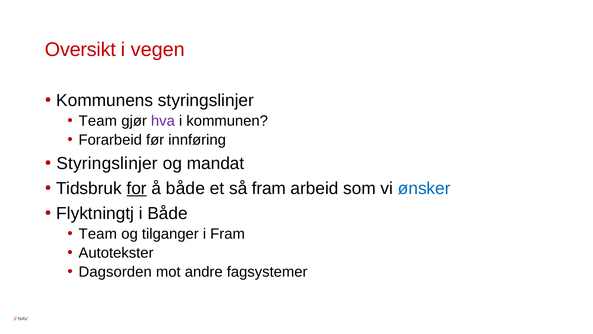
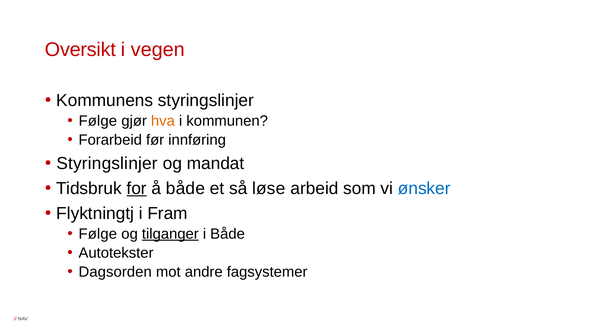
Team at (98, 121): Team -> Følge
hva colour: purple -> orange
så fram: fram -> løse
i Både: Både -> Fram
Team at (98, 233): Team -> Følge
tilganger underline: none -> present
i Fram: Fram -> Både
